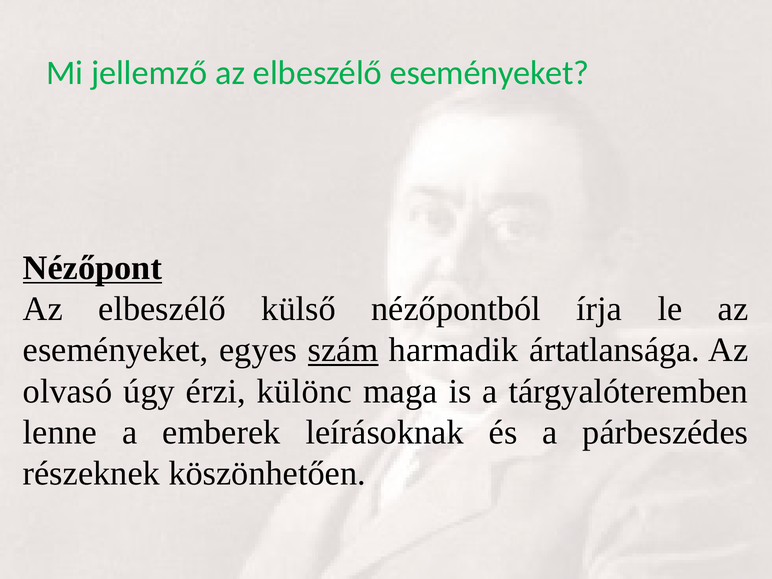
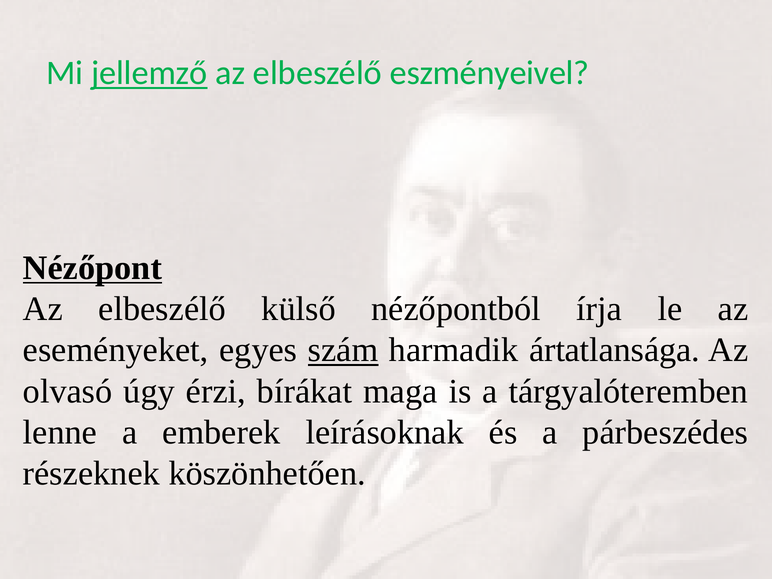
jellemző underline: none -> present
elbeszélő eseményeket: eseményeket -> eszményeivel
különc: különc -> bírákat
